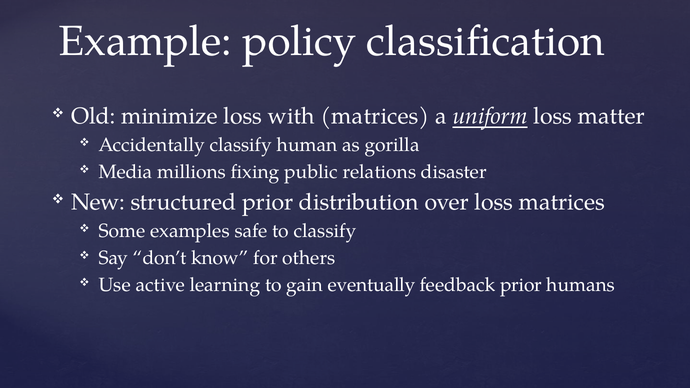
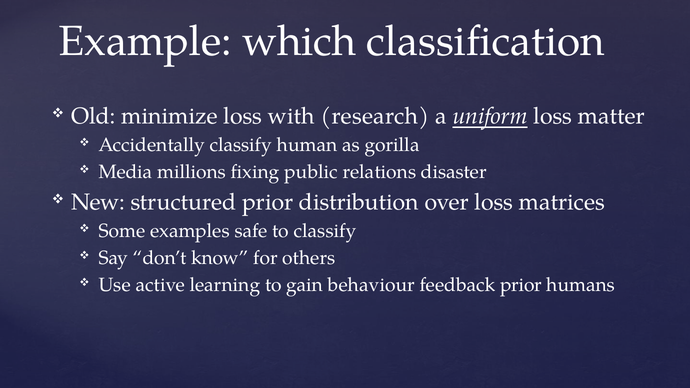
policy: policy -> which
with matrices: matrices -> research
eventually: eventually -> behaviour
